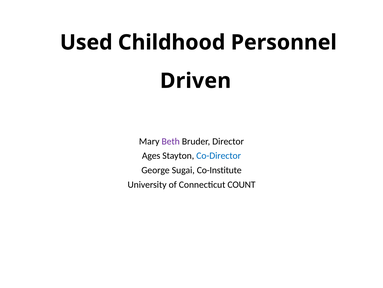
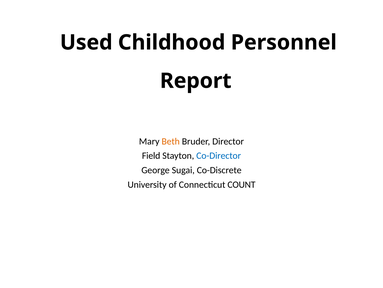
Driven: Driven -> Report
Beth colour: purple -> orange
Ages: Ages -> Field
Co-Institute: Co-Institute -> Co-Discrete
